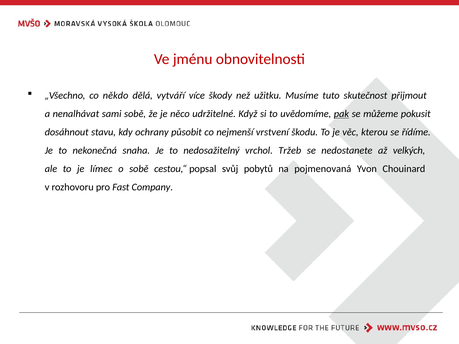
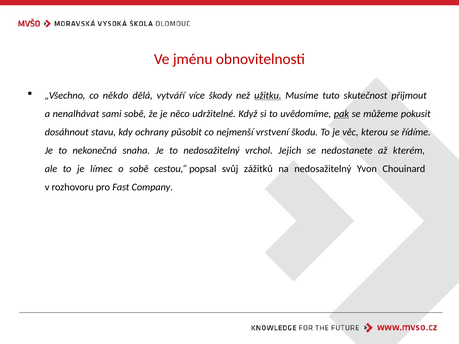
užitku underline: none -> present
Tržeb: Tržeb -> Jejich
velkých: velkých -> kterém
pobytů: pobytů -> zážitků
na pojmenovaná: pojmenovaná -> nedosažitelný
